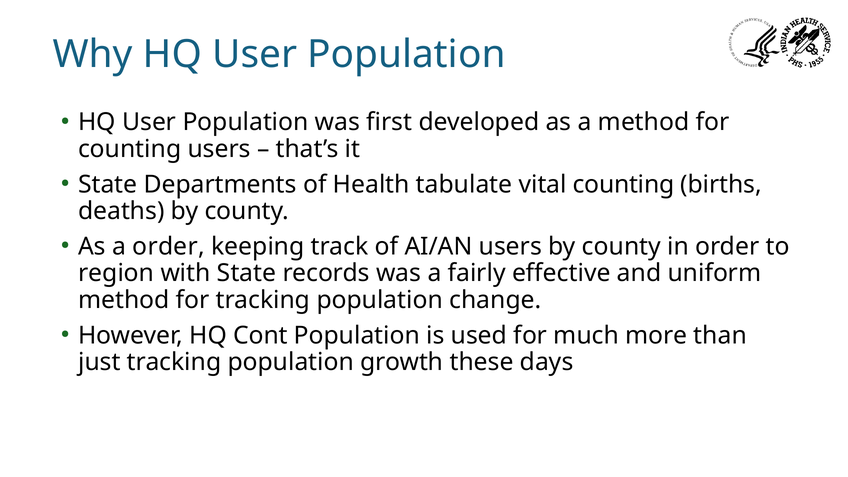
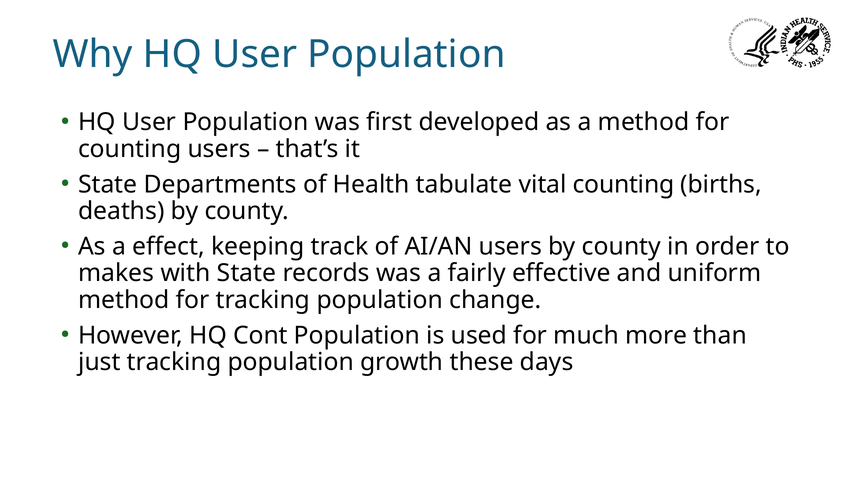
a order: order -> effect
region: region -> makes
